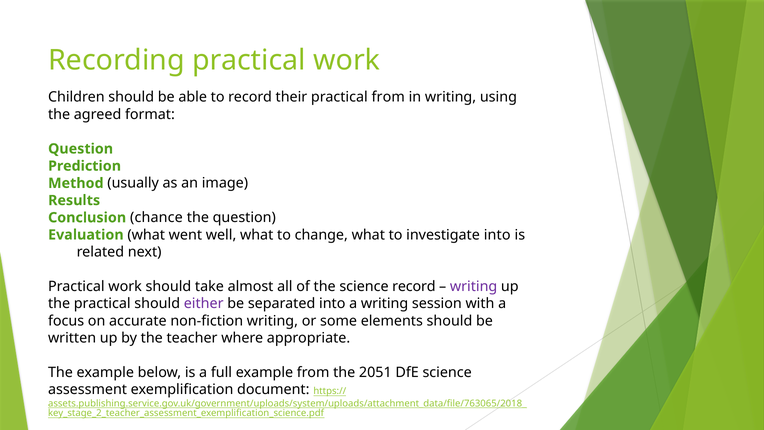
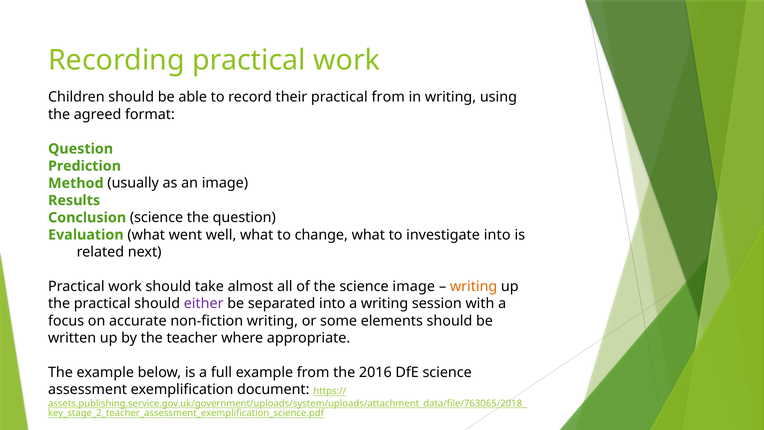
Conclusion chance: chance -> science
science record: record -> image
writing at (474, 286) colour: purple -> orange
2051: 2051 -> 2016
